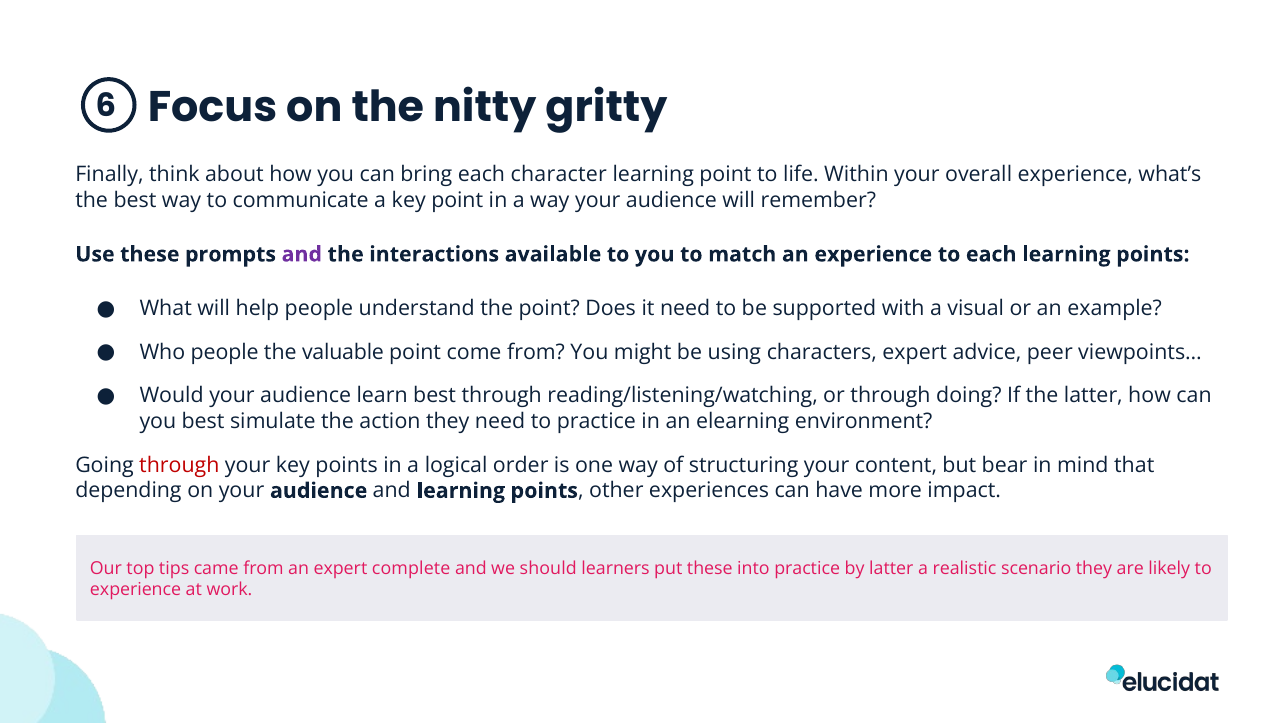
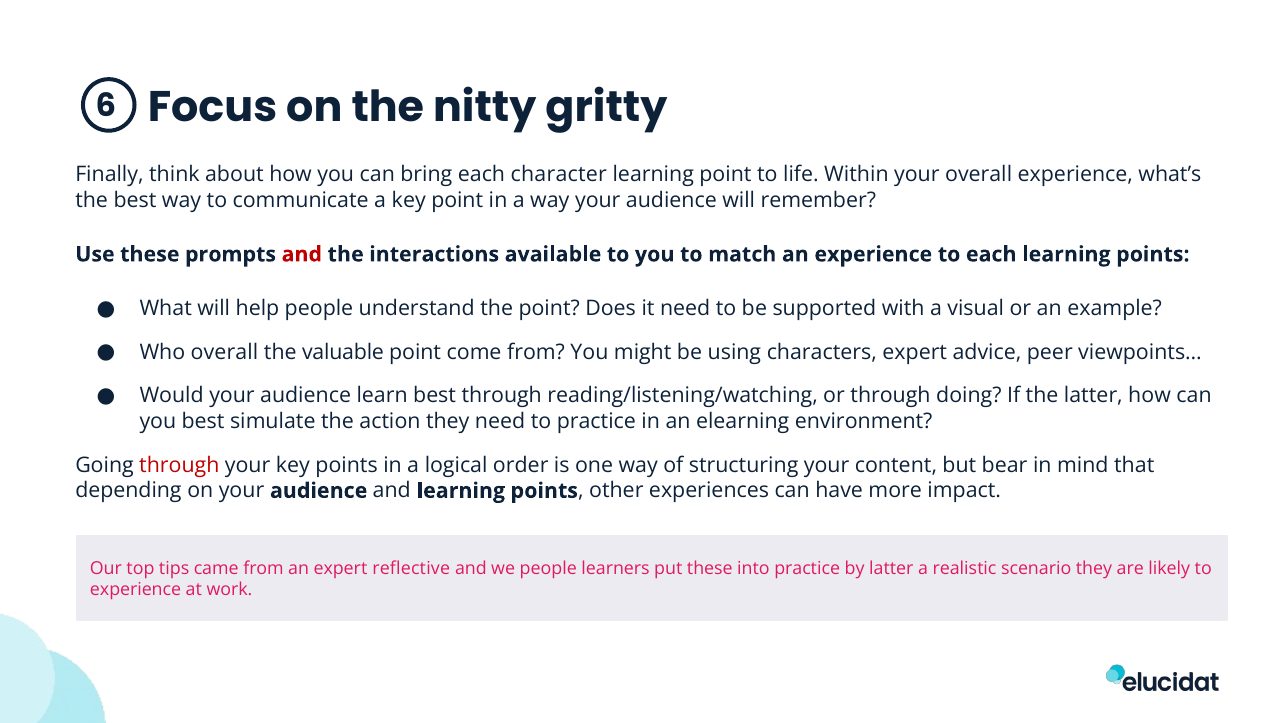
and at (302, 254) colour: purple -> red
Who people: people -> overall
complete: complete -> reflective
we should: should -> people
